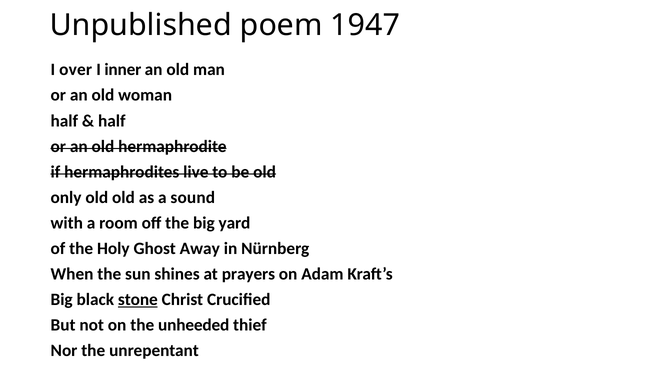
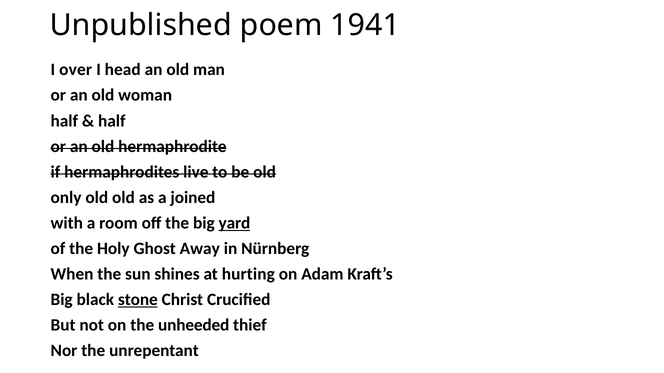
1947: 1947 -> 1941
inner: inner -> head
sound: sound -> joined
yard underline: none -> present
prayers: prayers -> hurting
